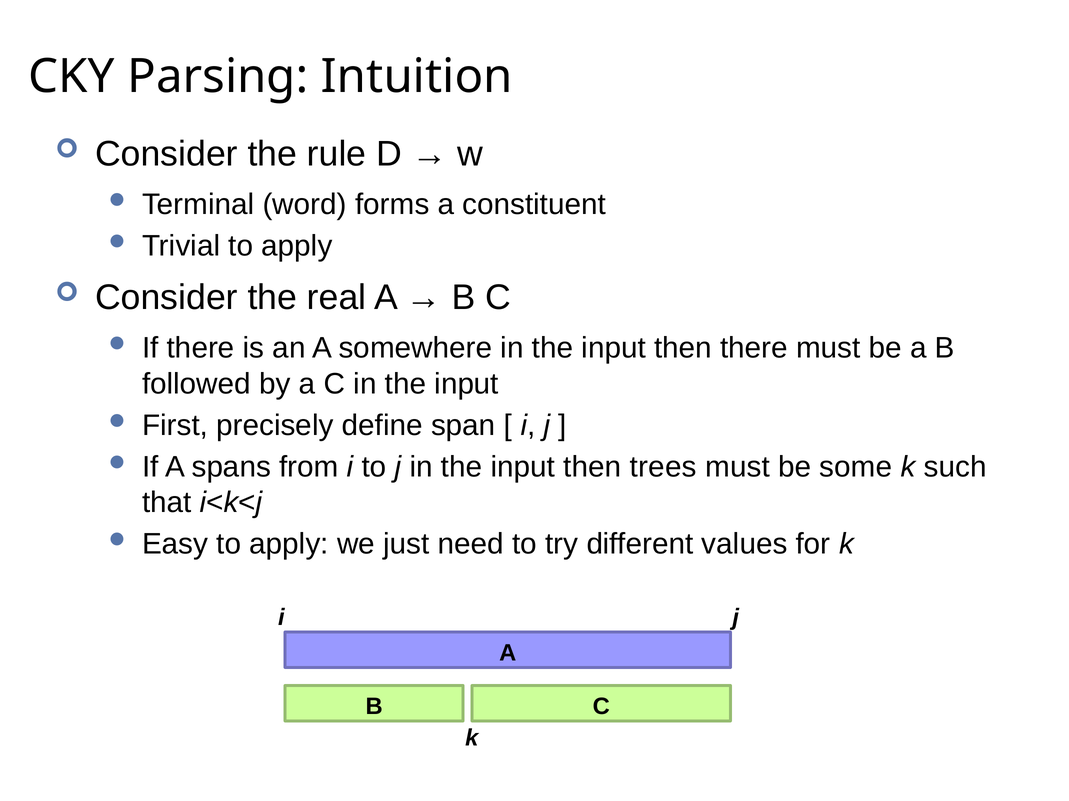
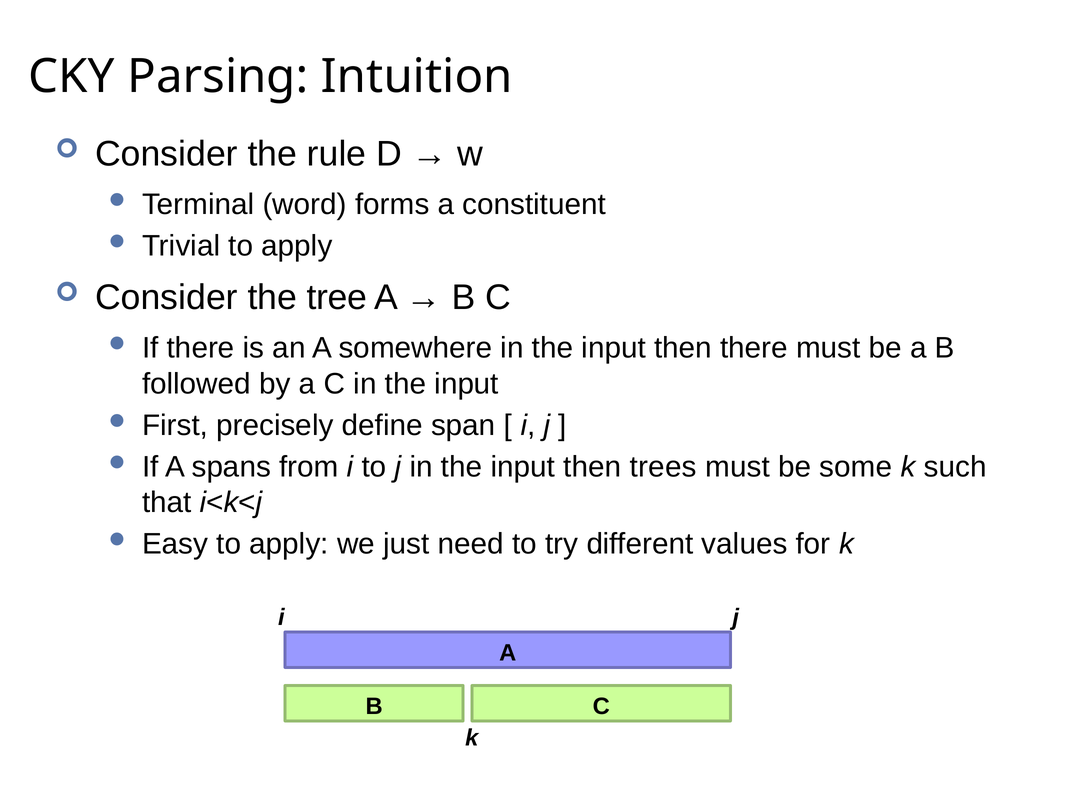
real: real -> tree
